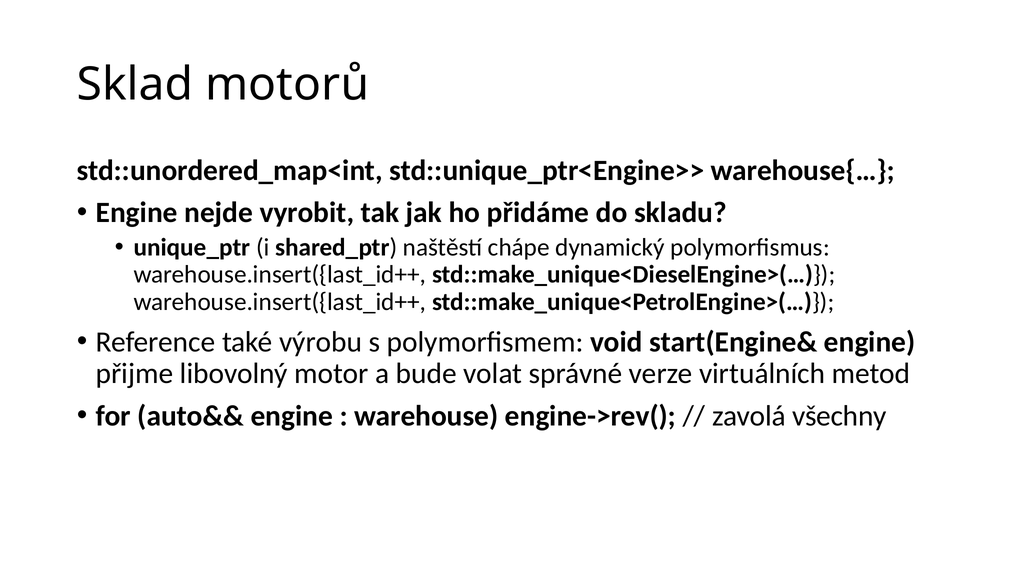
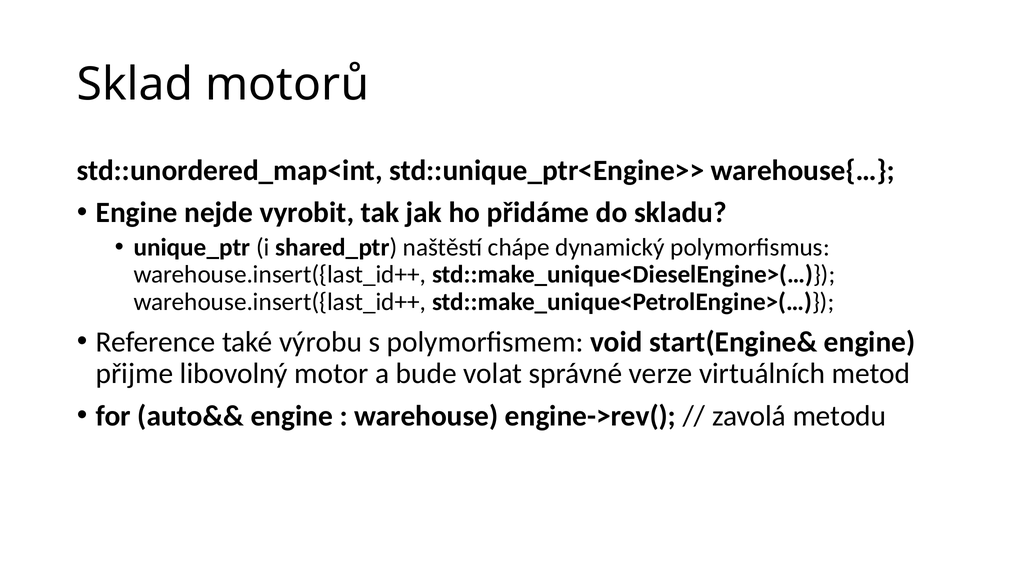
všechny: všechny -> metodu
